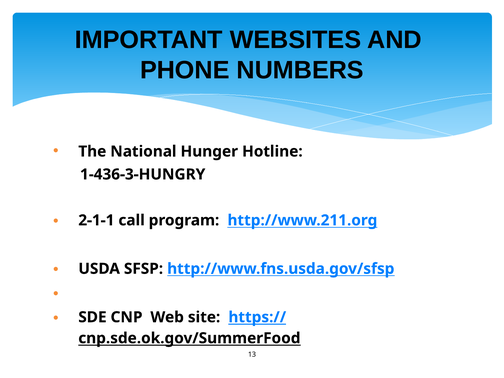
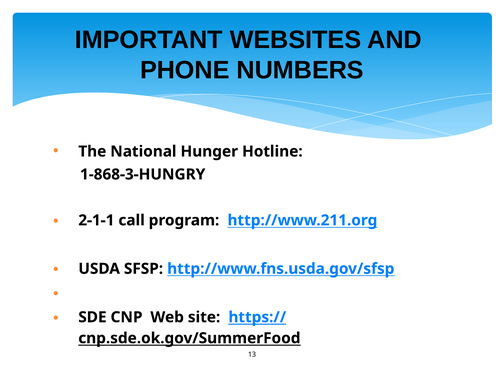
1-436-3-HUNGRY: 1-436-3-HUNGRY -> 1-868-3-HUNGRY
